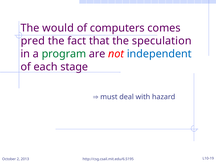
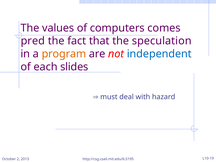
would: would -> values
program colour: green -> orange
stage: stage -> slides
